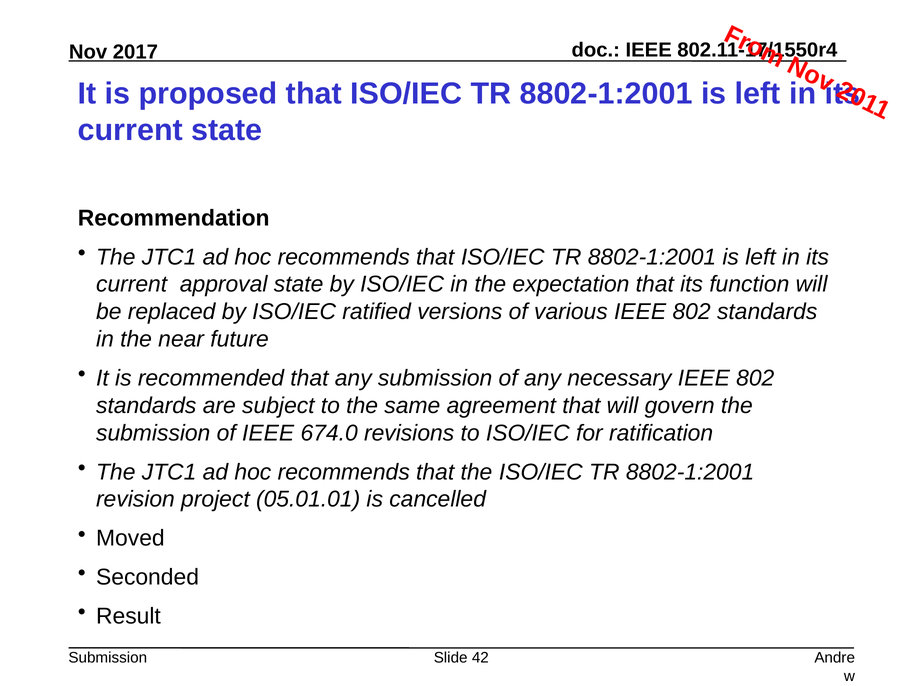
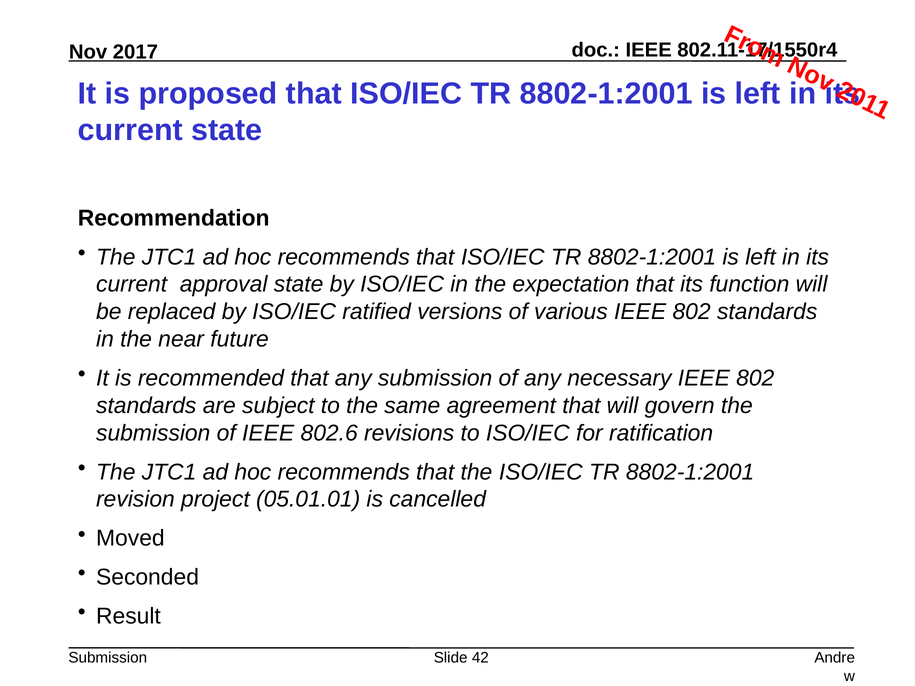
674.0: 674.0 -> 802.6
